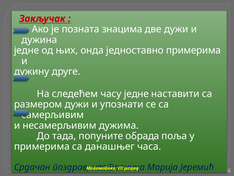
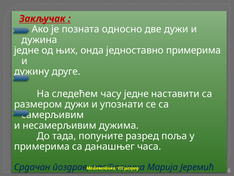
знацима: знацима -> односно
попуните обрада: обрада -> разред
